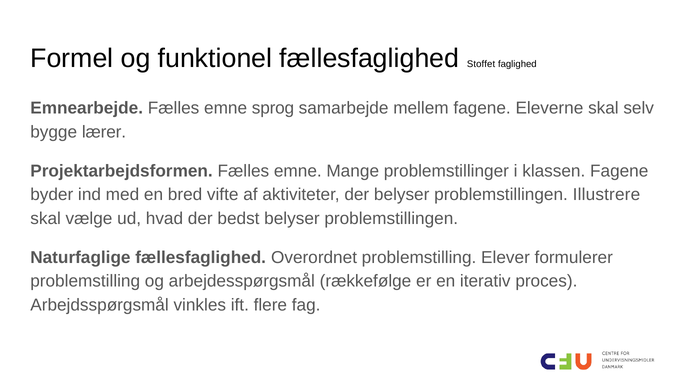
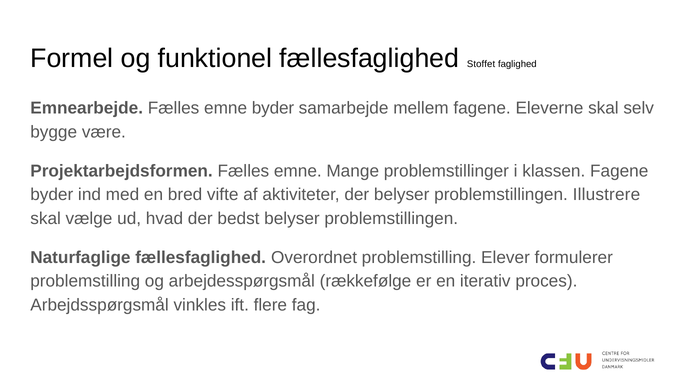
emne sprog: sprog -> byder
lærer: lærer -> være
